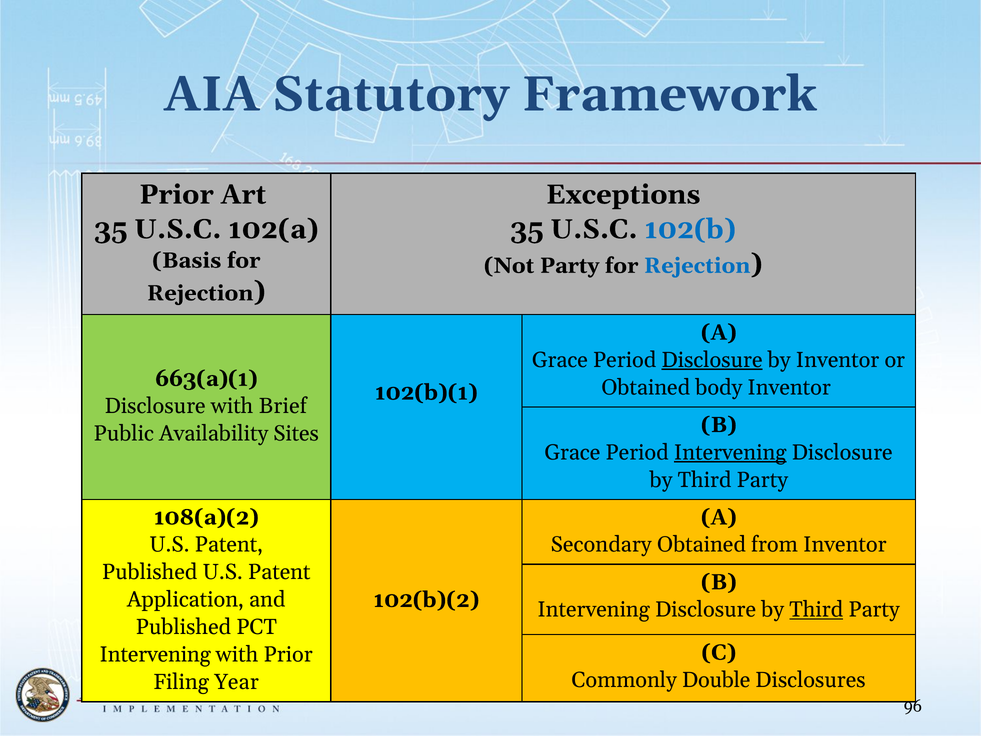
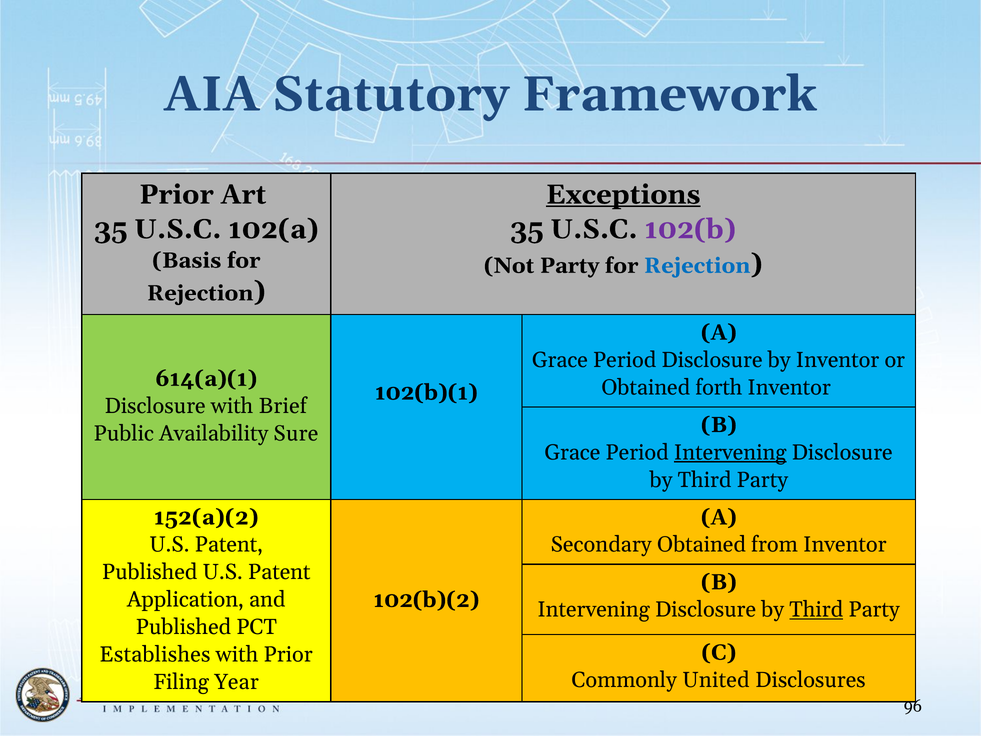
Exceptions underline: none -> present
102(b colour: blue -> purple
Disclosure at (712, 360) underline: present -> none
663(a)(1: 663(a)(1 -> 614(a)(1
body: body -> forth
Sites: Sites -> Sure
108(a)(2: 108(a)(2 -> 152(a)(2
Intervening at (155, 655): Intervening -> Establishes
Double: Double -> United
